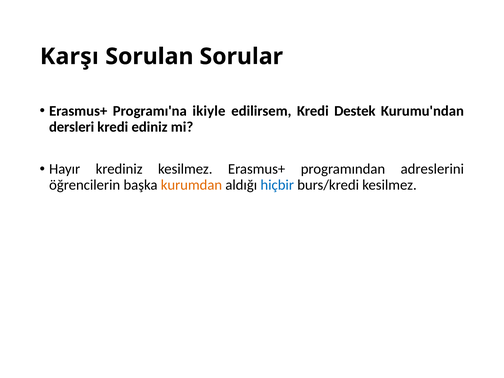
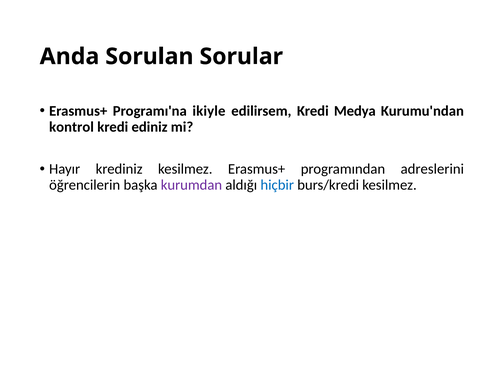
Karşı: Karşı -> Anda
Destek: Destek -> Medya
dersleri: dersleri -> kontrol
kurumdan colour: orange -> purple
